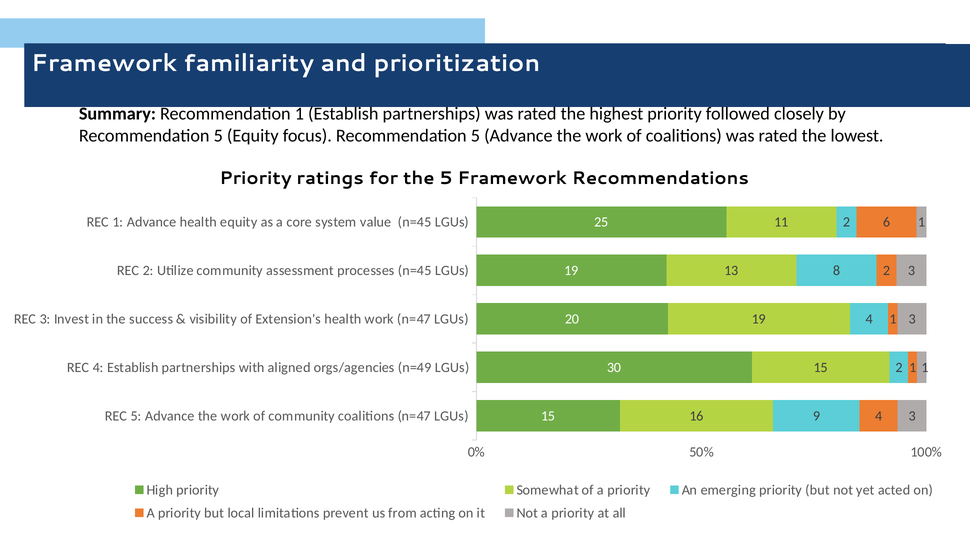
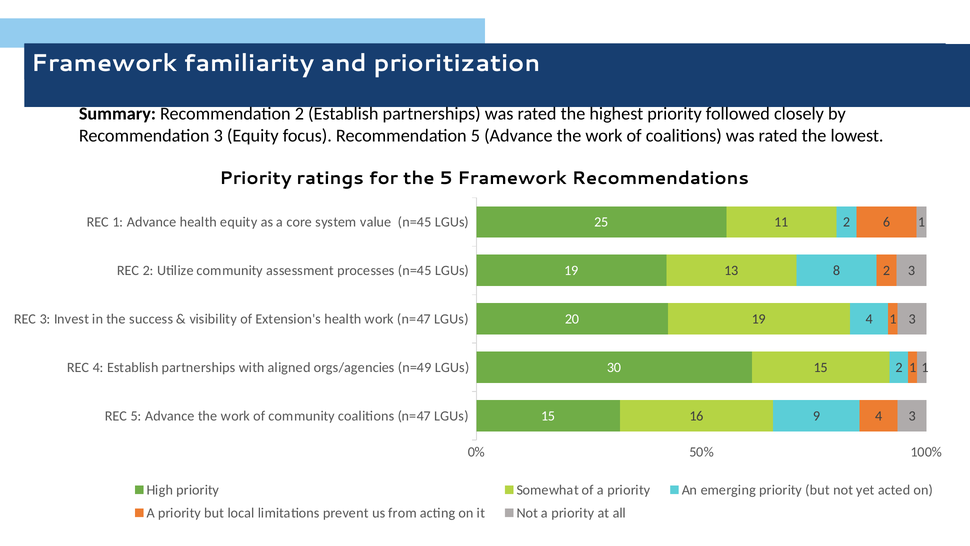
Recommendation 1: 1 -> 2
5 at (218, 136): 5 -> 3
